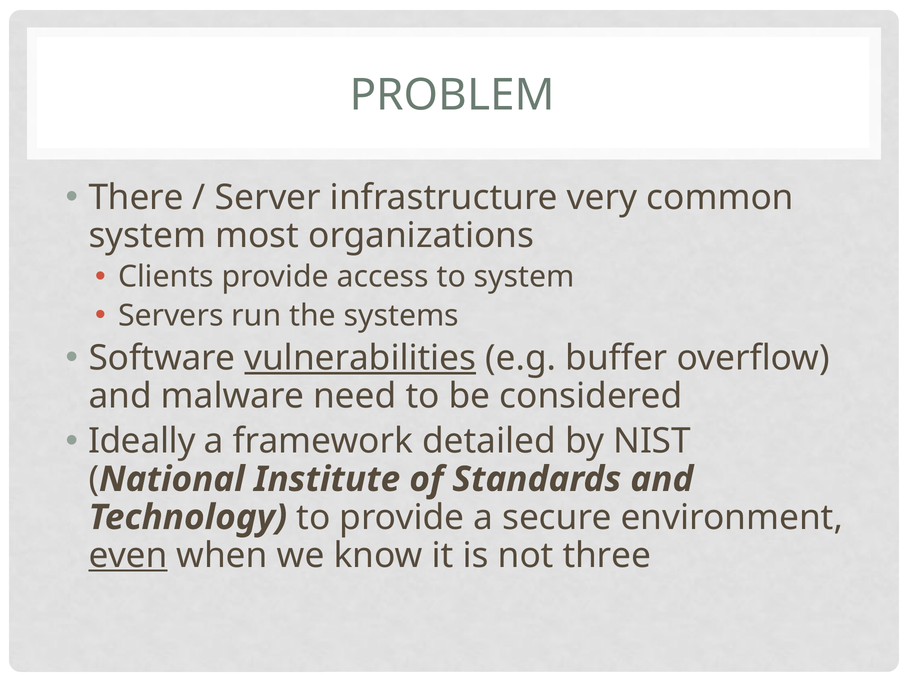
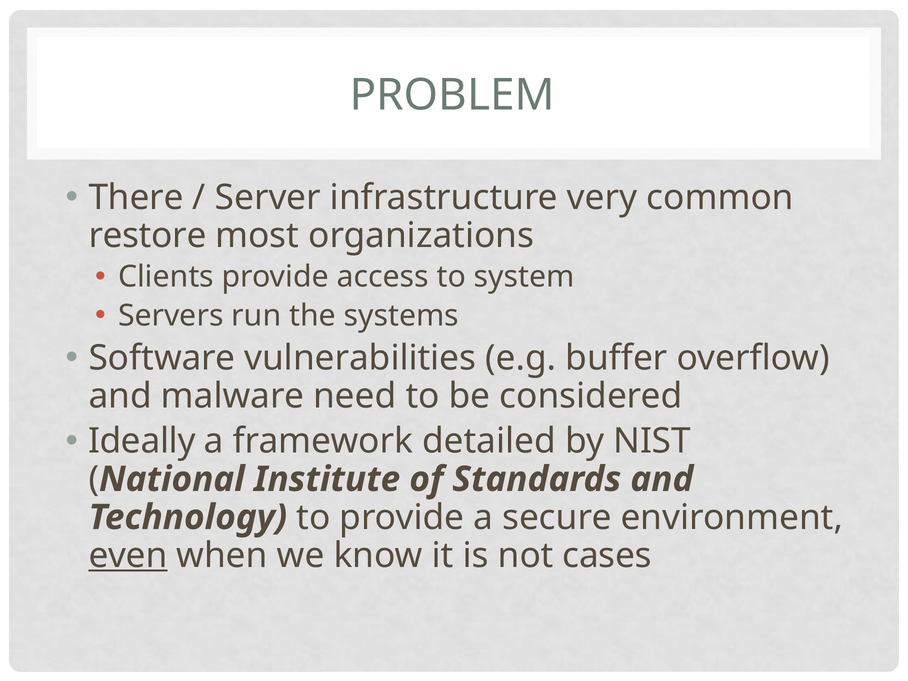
system at (147, 235): system -> restore
vulnerabilities underline: present -> none
three: three -> cases
